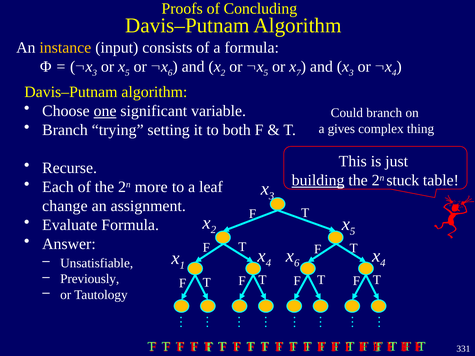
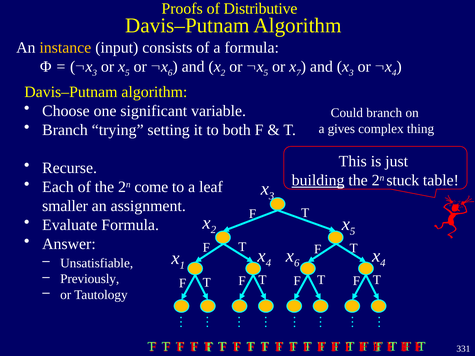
Concluding: Concluding -> Distributive
one underline: present -> none
more: more -> come
change: change -> smaller
